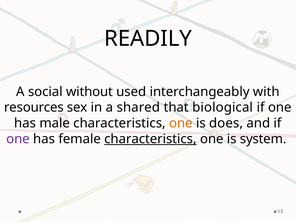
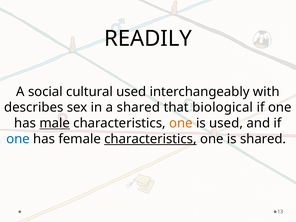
without: without -> cultural
resources: resources -> describes
male underline: none -> present
is does: does -> used
one at (18, 139) colour: purple -> blue
is system: system -> shared
